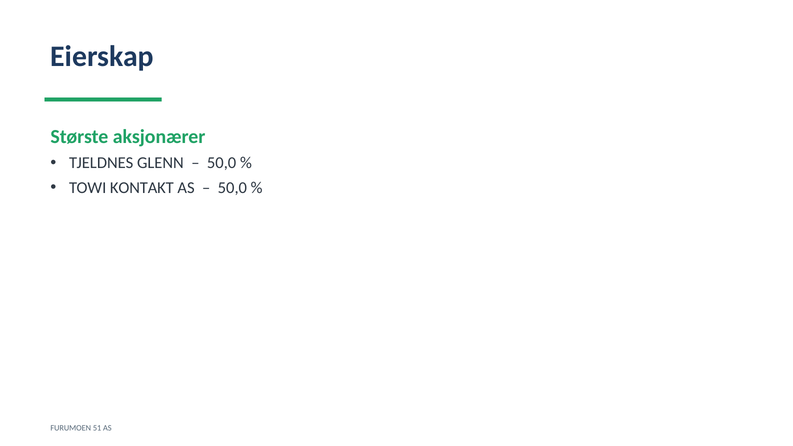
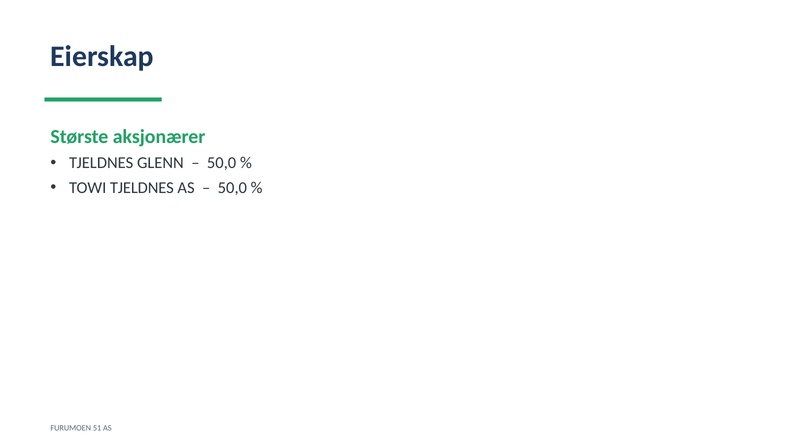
TOWI KONTAKT: KONTAKT -> TJELDNES
